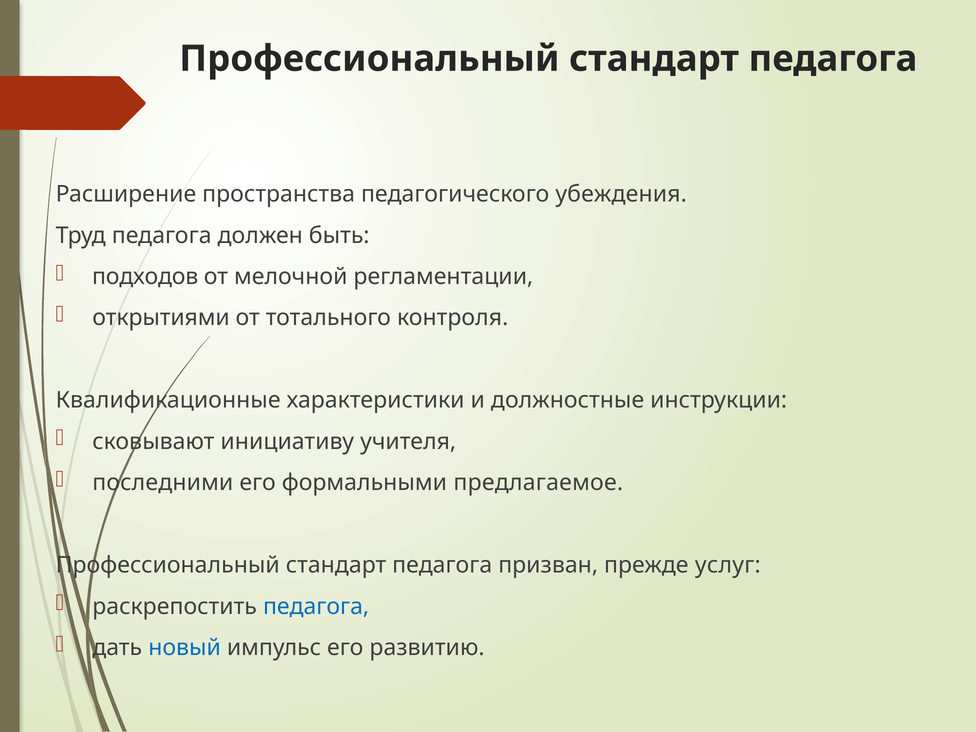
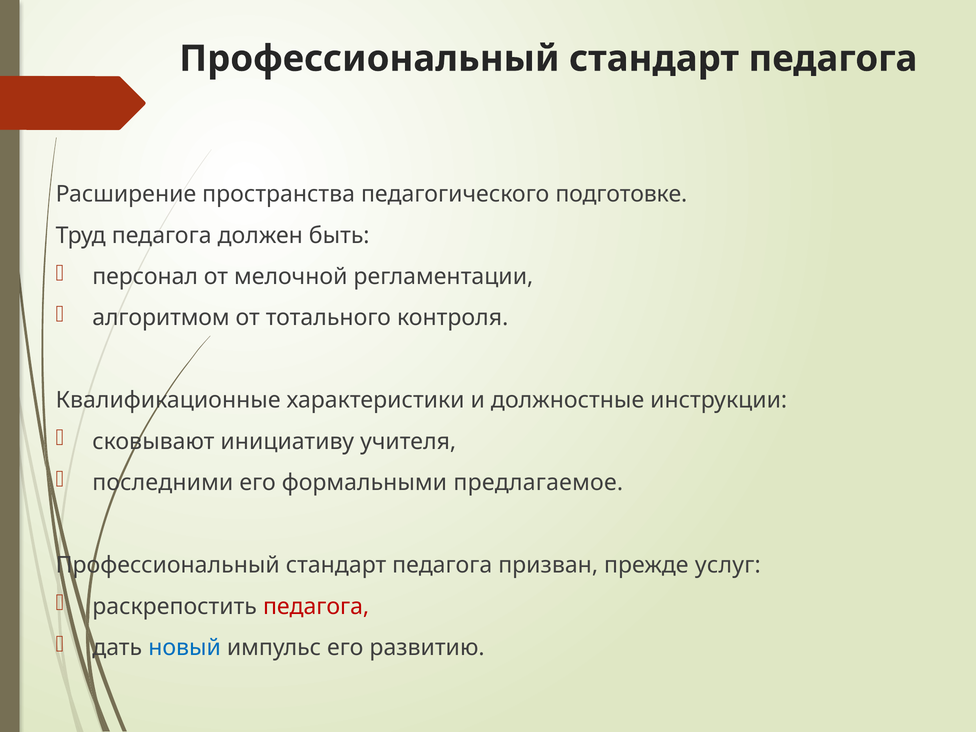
убеждения: убеждения -> подготовке
подходов: подходов -> персонал
открытиями: открытиями -> алгоритмом
педагога at (316, 606) colour: blue -> red
